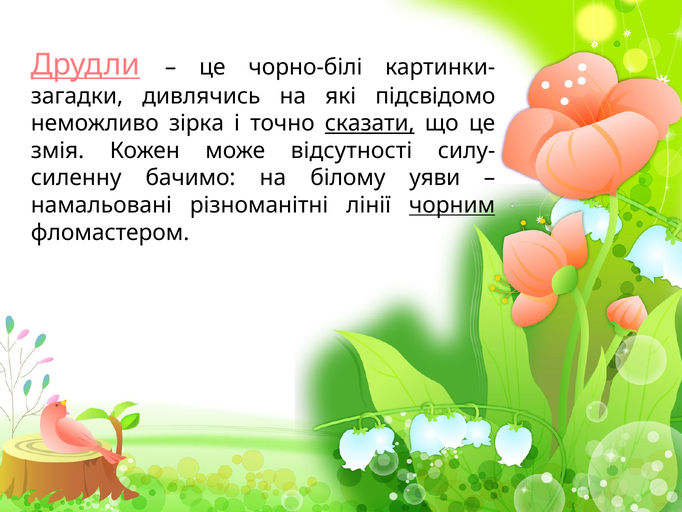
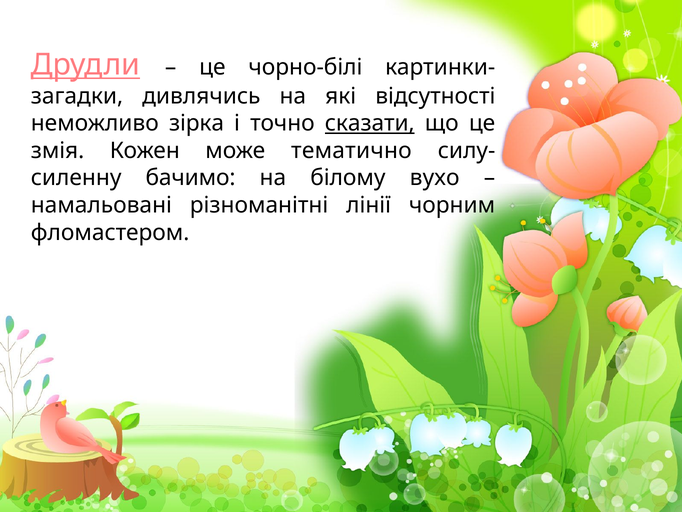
підсвідомо: підсвідомо -> відсутності
відсутності: відсутності -> тематично
уяви: уяви -> вухо
чорним underline: present -> none
